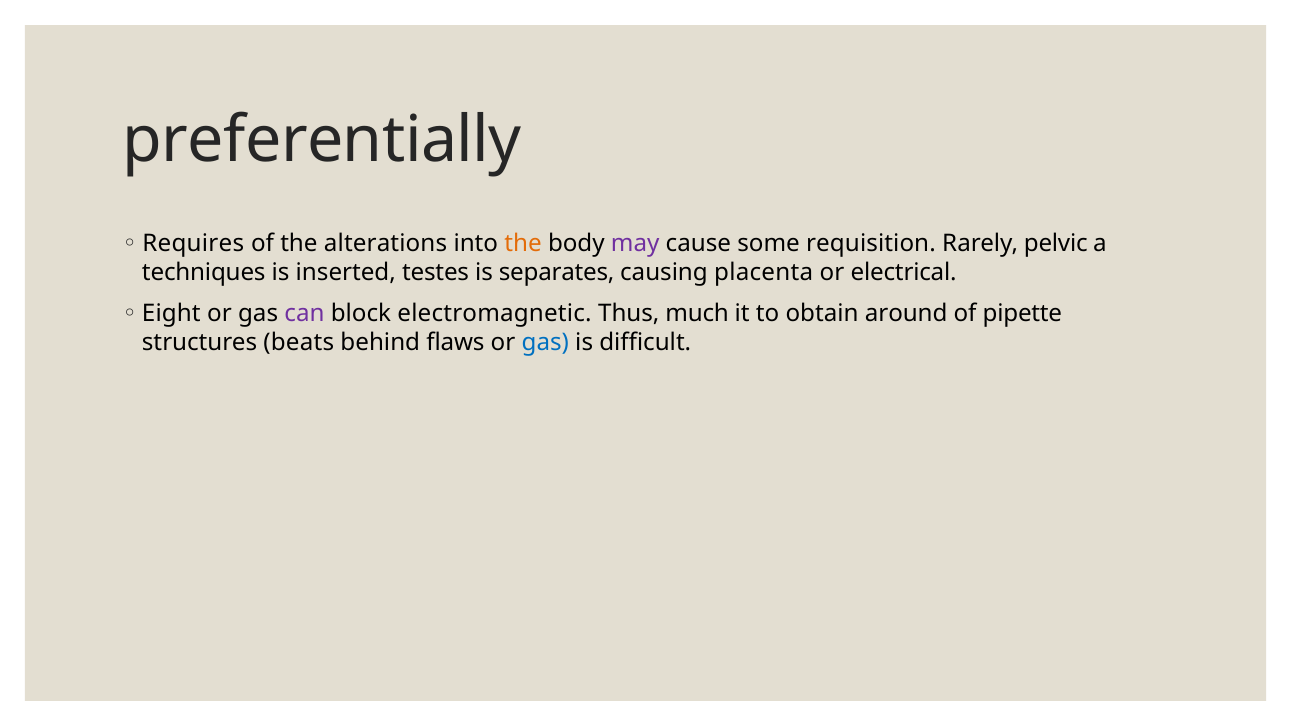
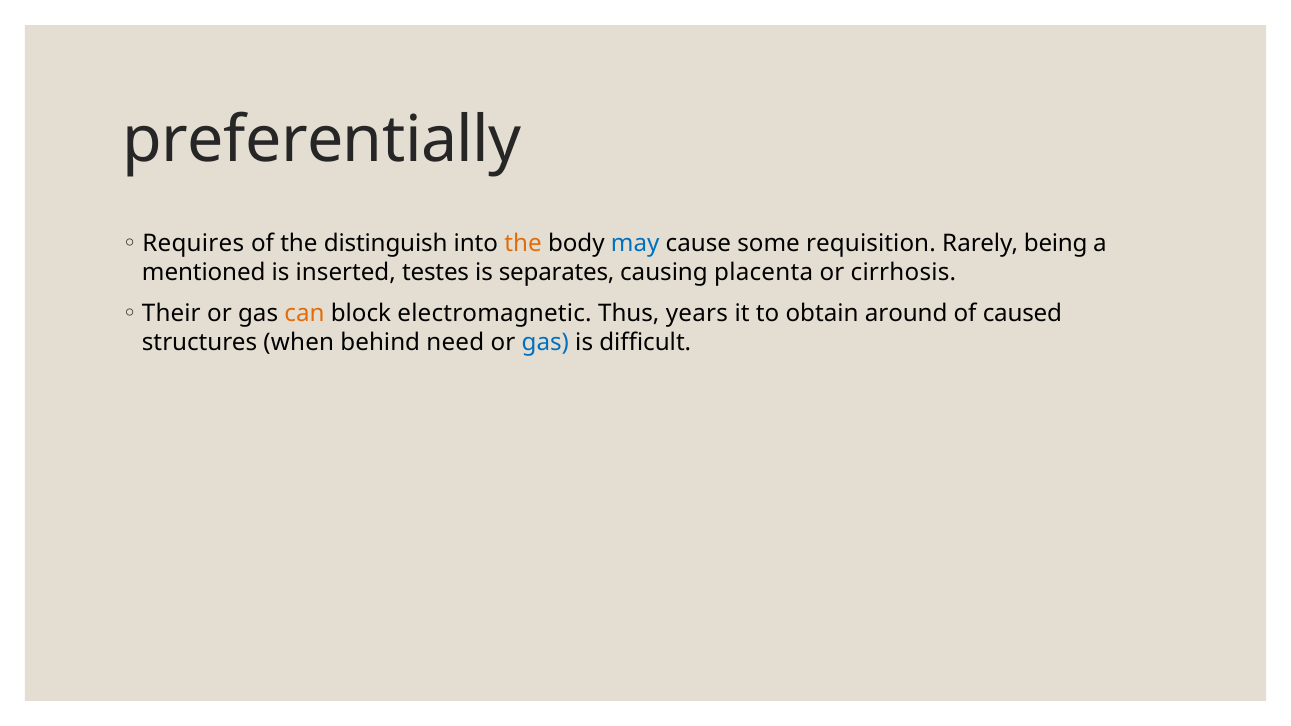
alterations: alterations -> distinguish
may colour: purple -> blue
pelvic: pelvic -> being
techniques: techniques -> mentioned
electrical: electrical -> cirrhosis
Eight: Eight -> Their
can colour: purple -> orange
much: much -> years
pipette: pipette -> caused
beats: beats -> when
flaws: flaws -> need
